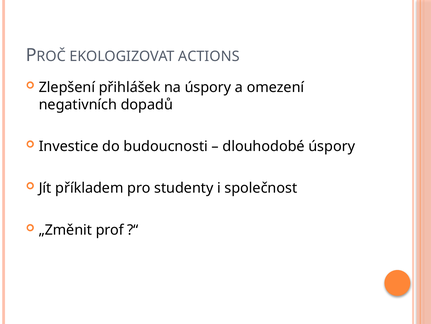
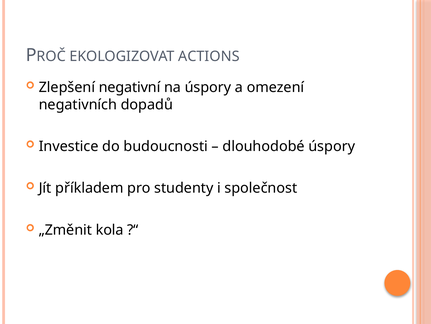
přihlášek: přihlášek -> negativní
prof: prof -> kola
